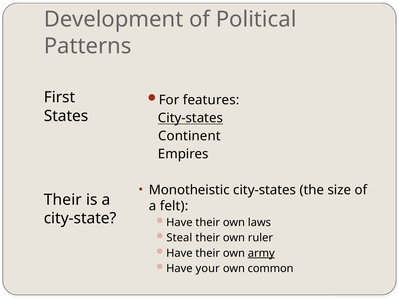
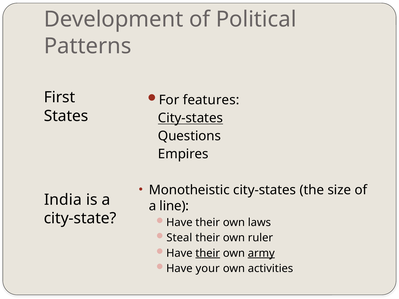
Continent: Continent -> Questions
Their at (63, 200): Their -> India
felt: felt -> line
their at (208, 253) underline: none -> present
common: common -> activities
